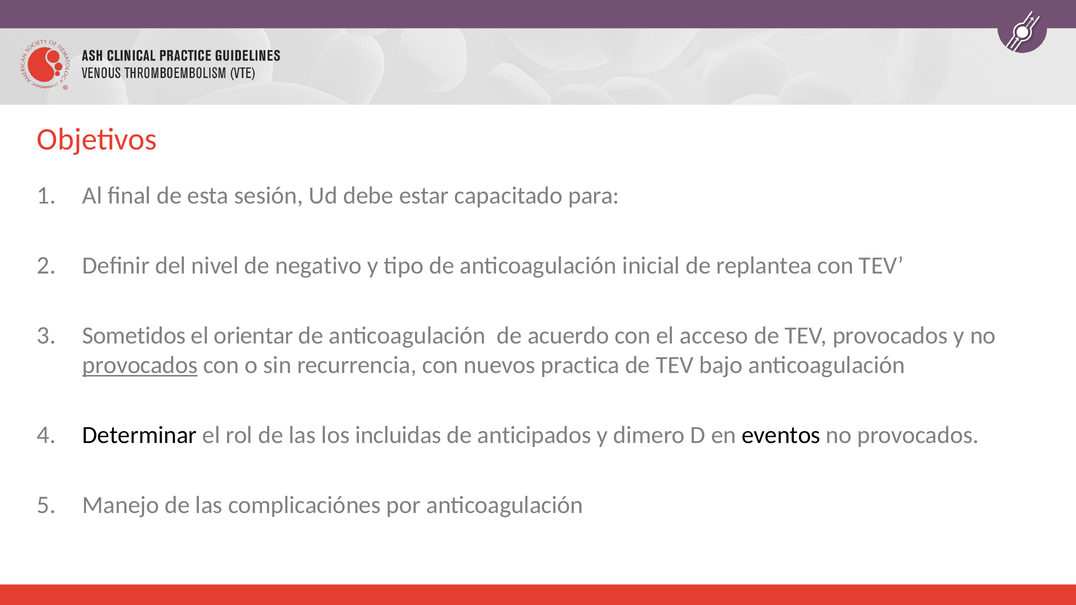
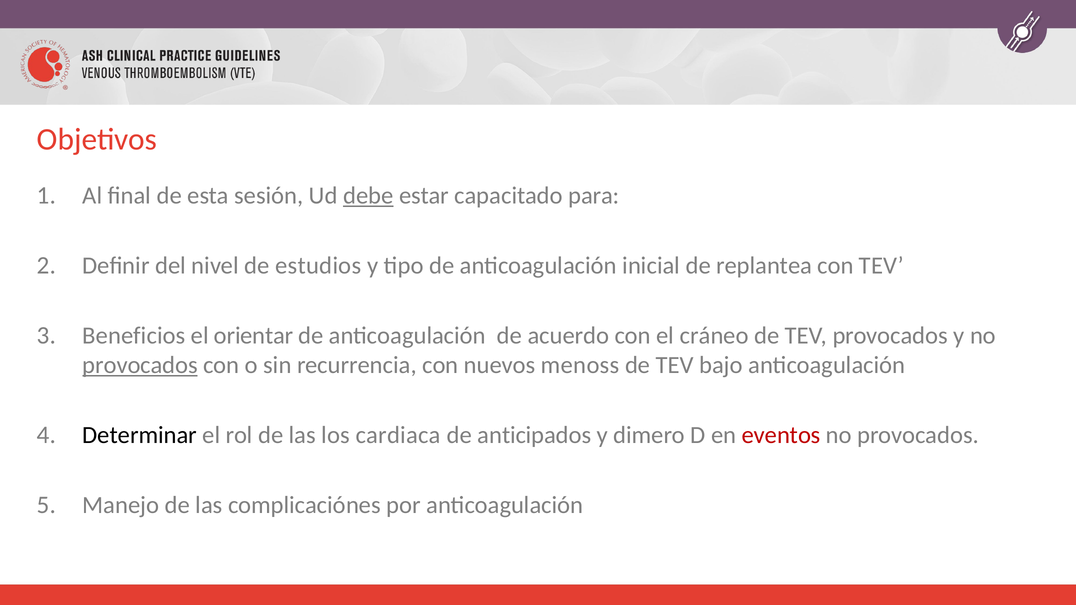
debe underline: none -> present
negativo: negativo -> estudios
Sometidos: Sometidos -> Beneficios
acceso: acceso -> cráneo
practica: practica -> menoss
incluidas: incluidas -> cardiaca
eventos colour: black -> red
